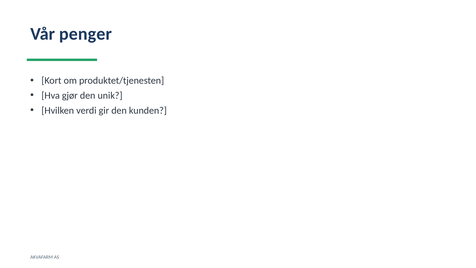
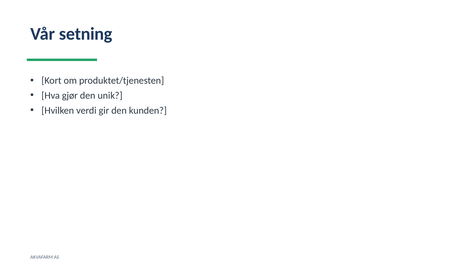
penger: penger -> setning
